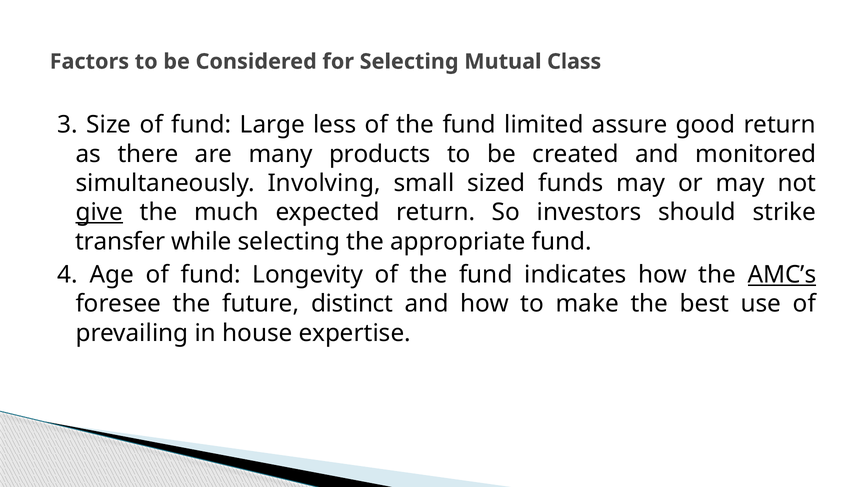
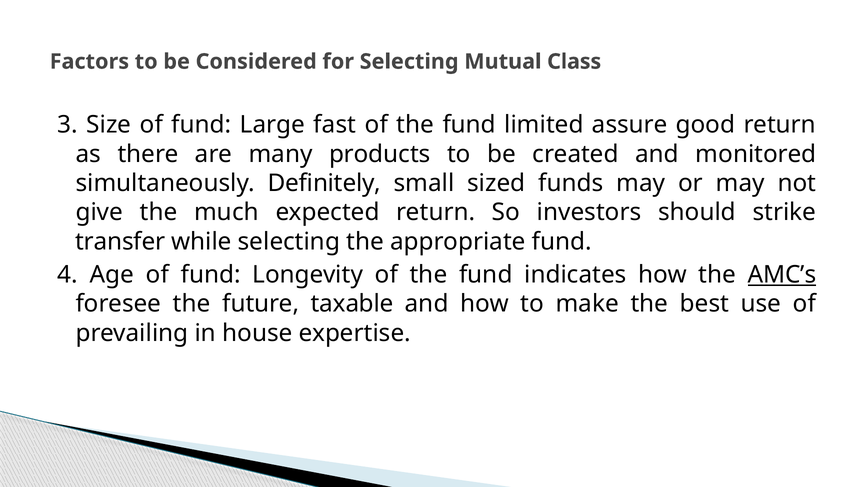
less: less -> fast
Involving: Involving -> Definitely
give underline: present -> none
distinct: distinct -> taxable
